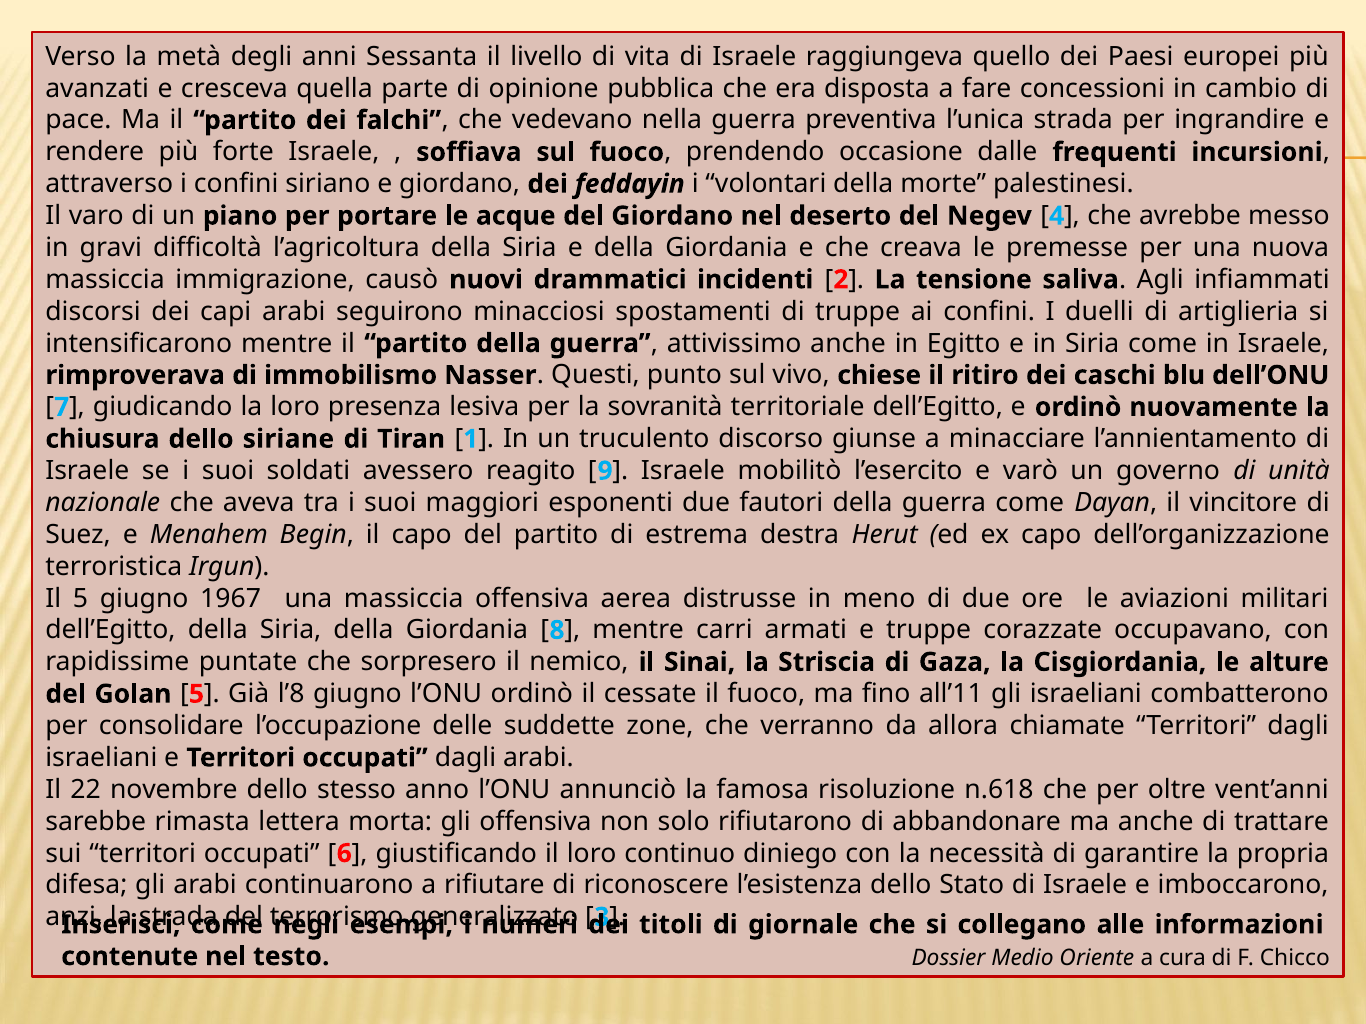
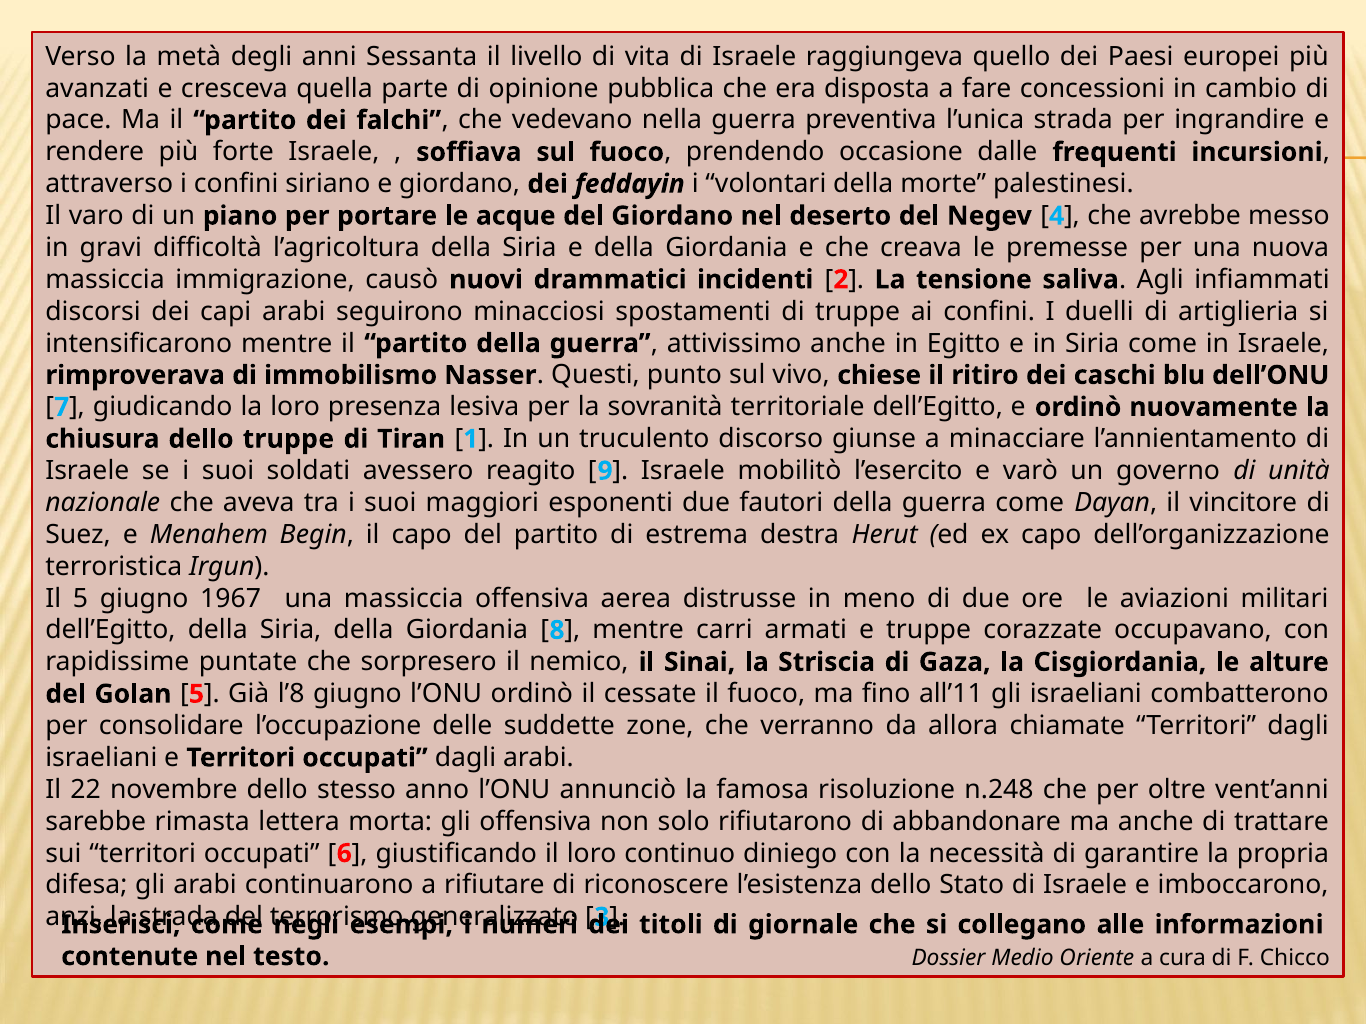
dello siriane: siriane -> truppe
n.618: n.618 -> n.248
